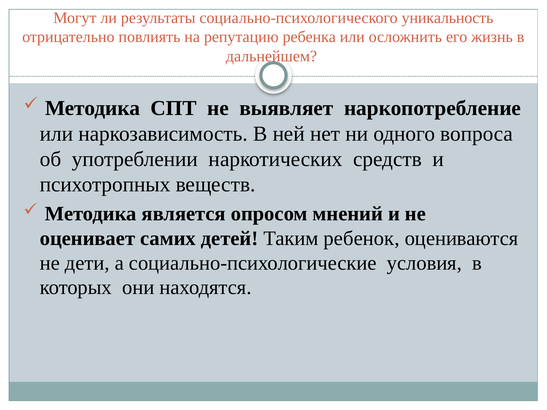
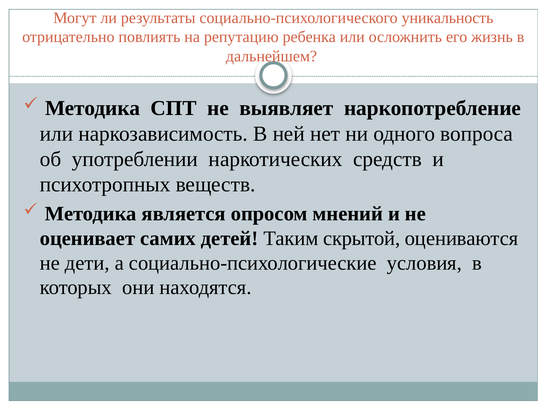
ребенок: ребенок -> скрытой
